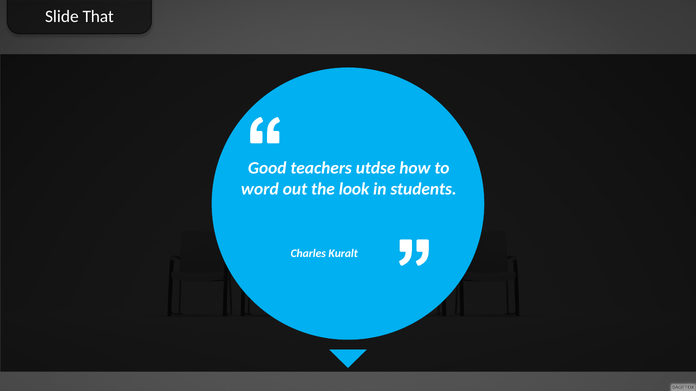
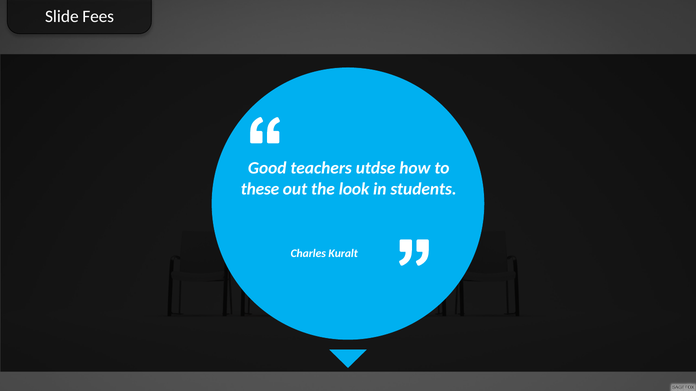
That: That -> Fees
word: word -> these
